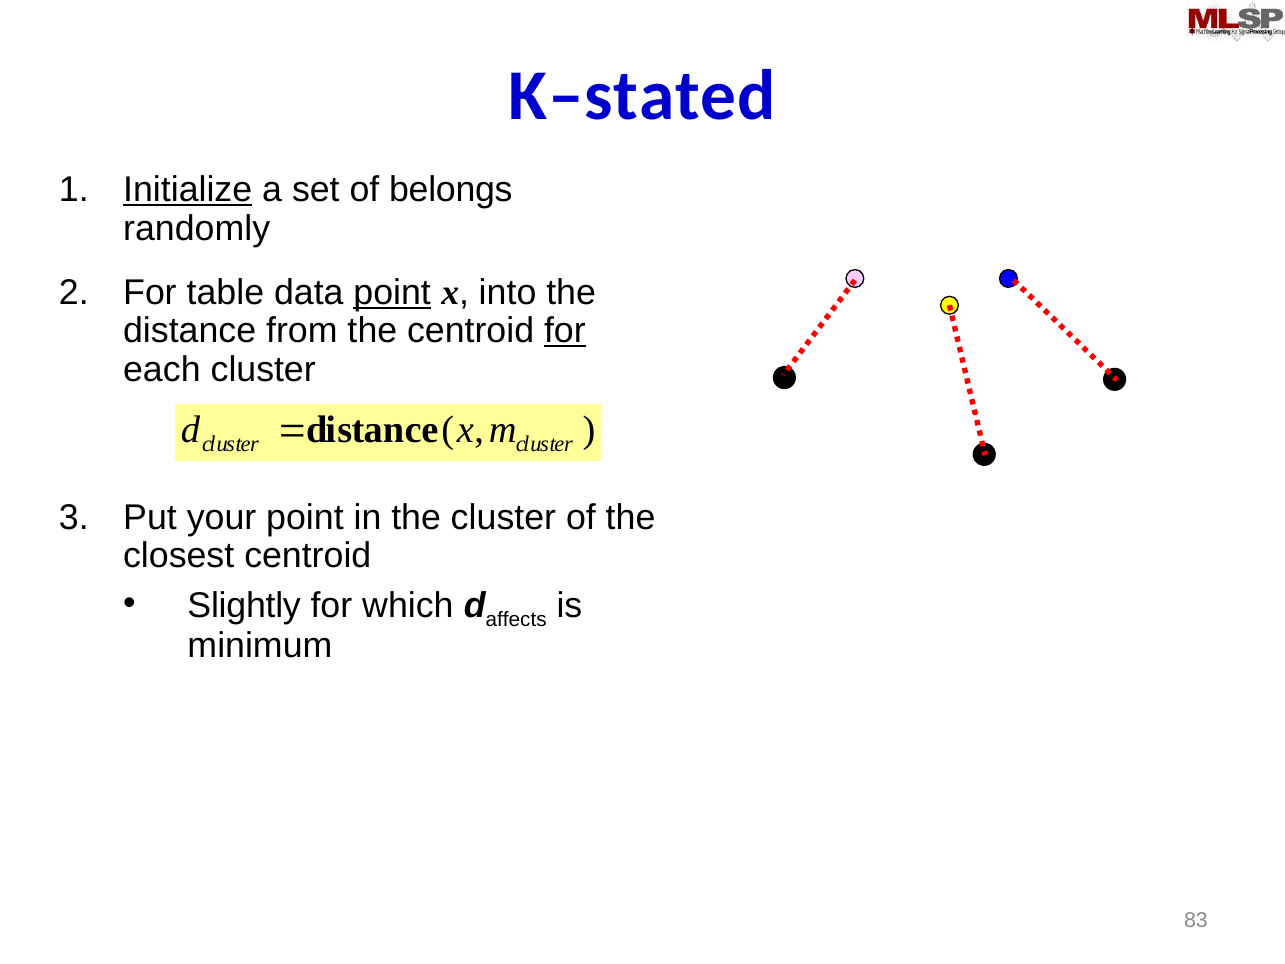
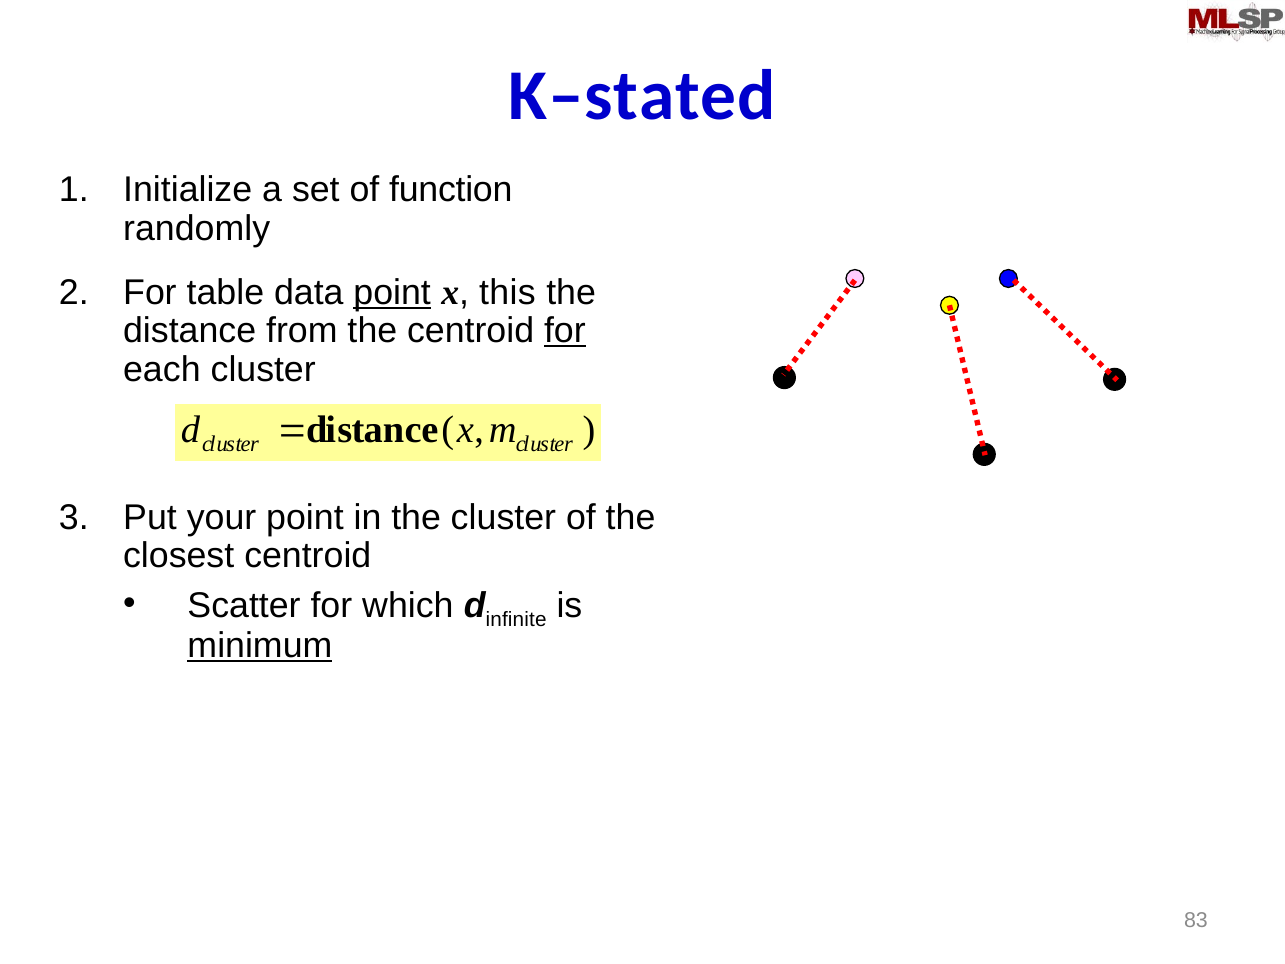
Initialize underline: present -> none
belongs: belongs -> function
into: into -> this
Slightly: Slightly -> Scatter
affects: affects -> infinite
minimum underline: none -> present
